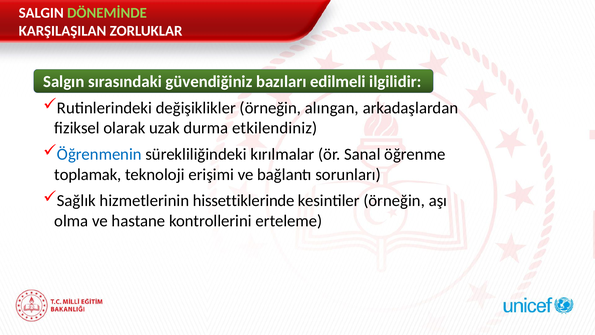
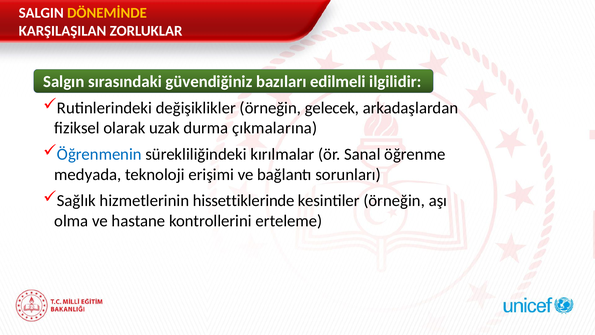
DÖNEMİNDE colour: light green -> yellow
alıngan: alıngan -> gelecek
etkilendiniz: etkilendiniz -> çıkmalarına
toplamak: toplamak -> medyada
